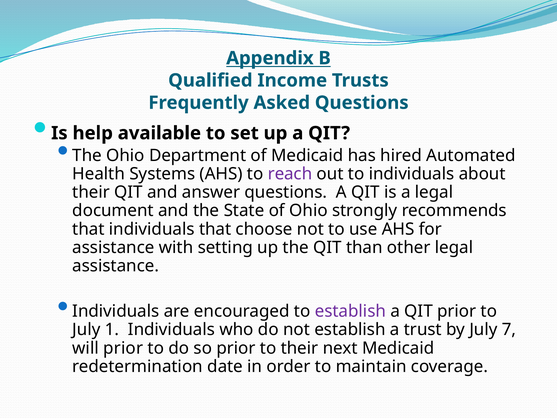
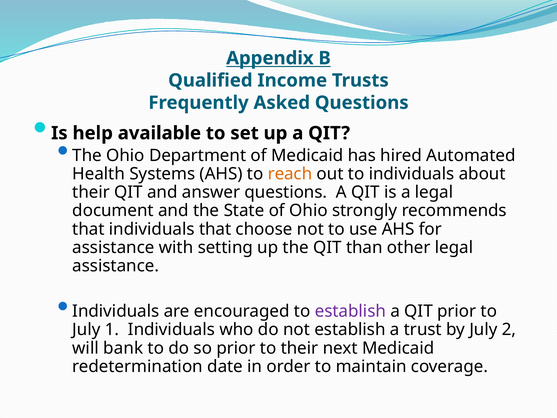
reach colour: purple -> orange
7: 7 -> 2
will prior: prior -> bank
